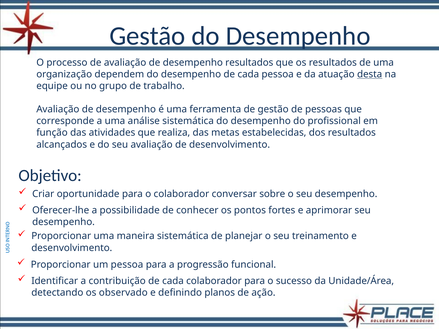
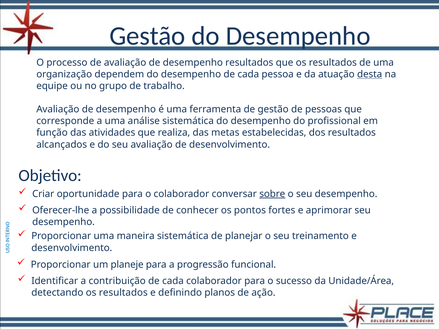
sobre underline: none -> present
um pessoa: pessoa -> planeje
detectando os observado: observado -> resultados
